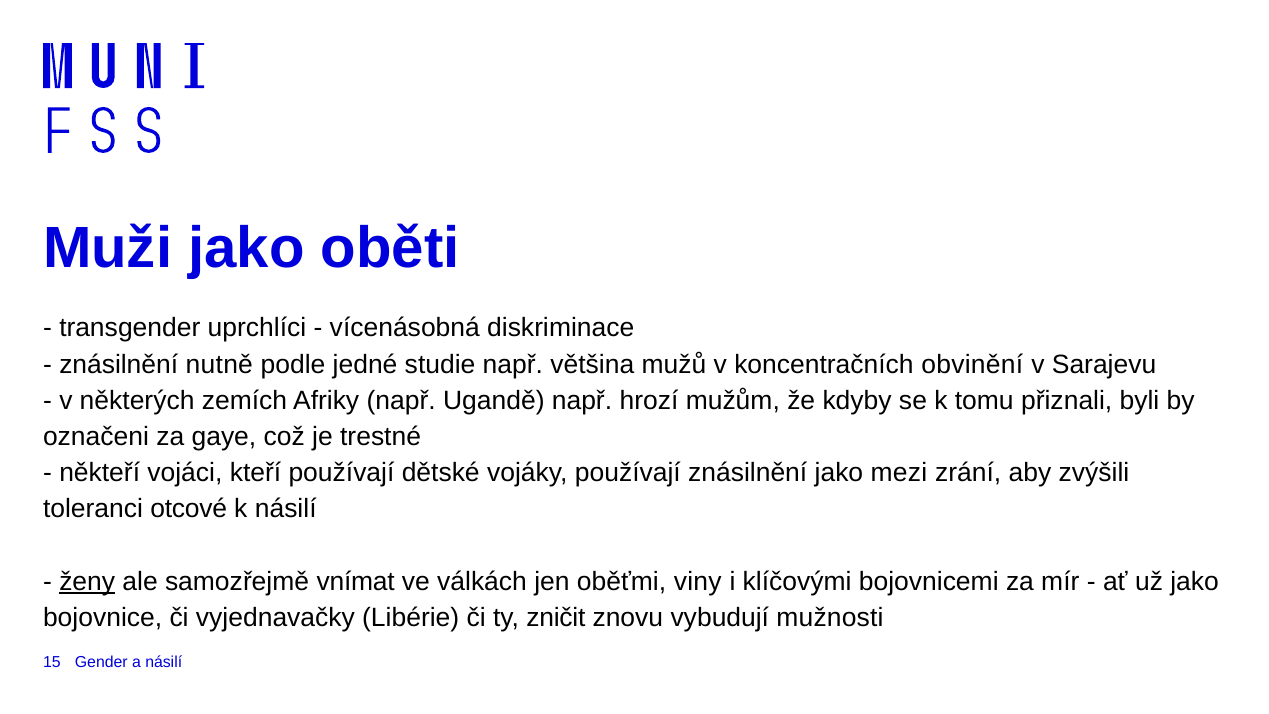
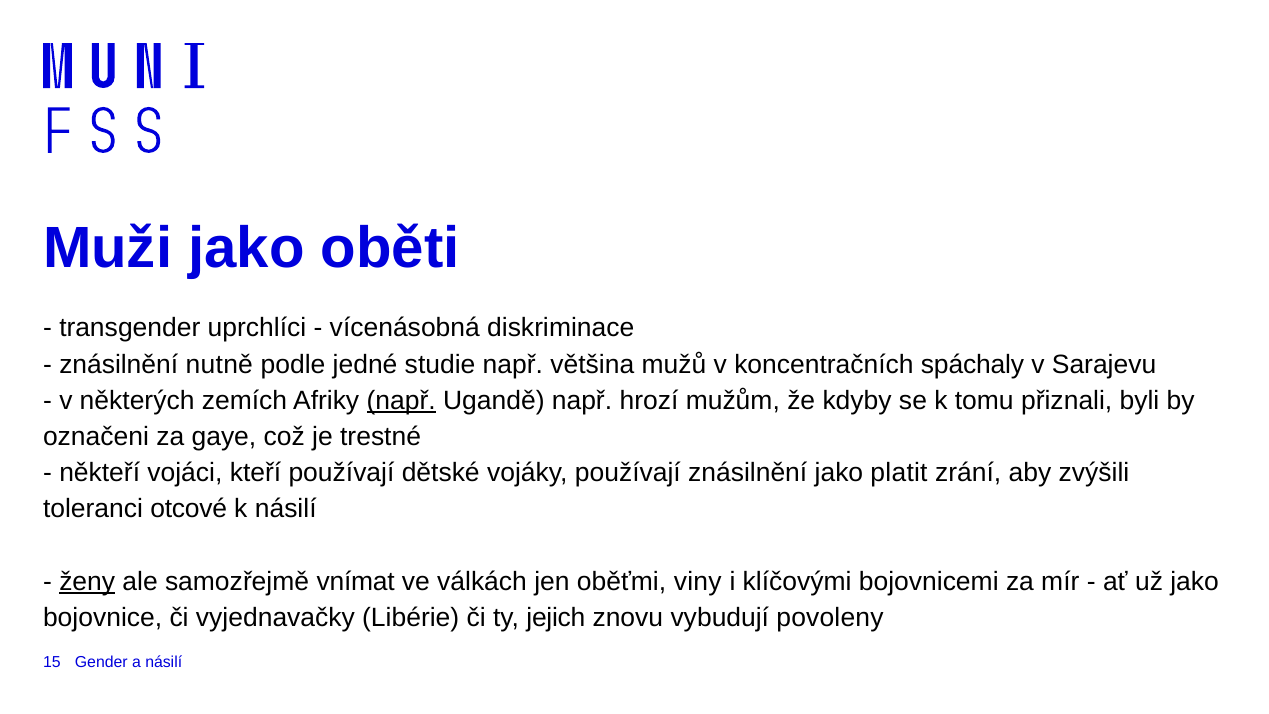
obvinění: obvinění -> spáchaly
např at (401, 400) underline: none -> present
mezi: mezi -> platit
zničit: zničit -> jejich
mužnosti: mužnosti -> povoleny
